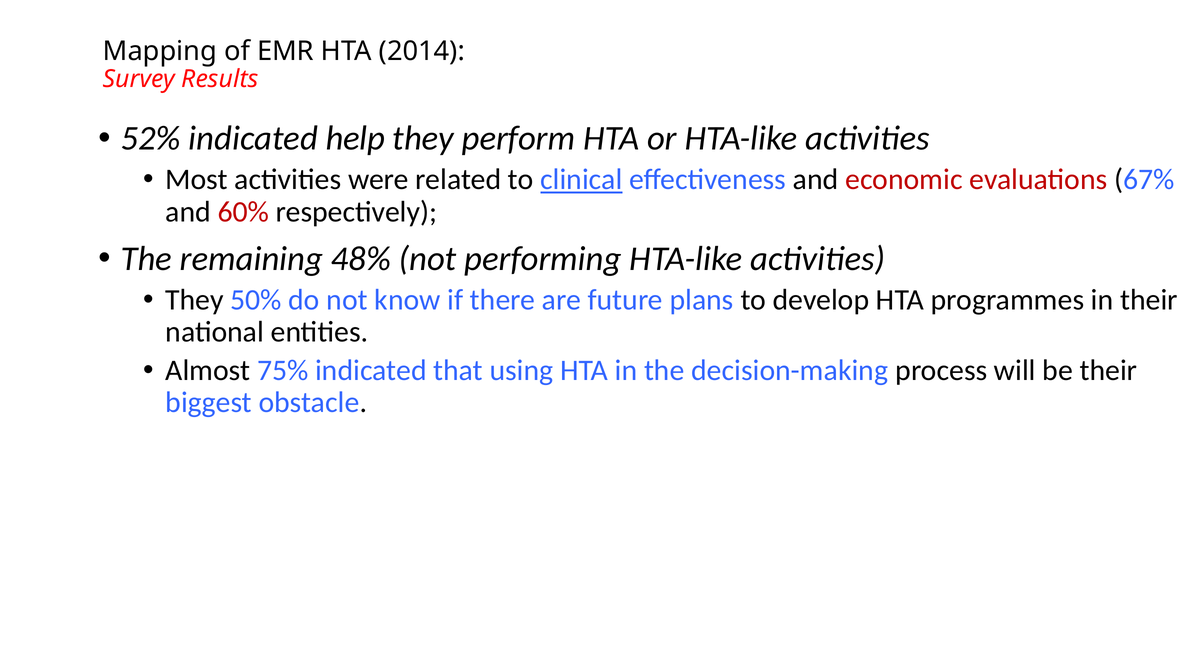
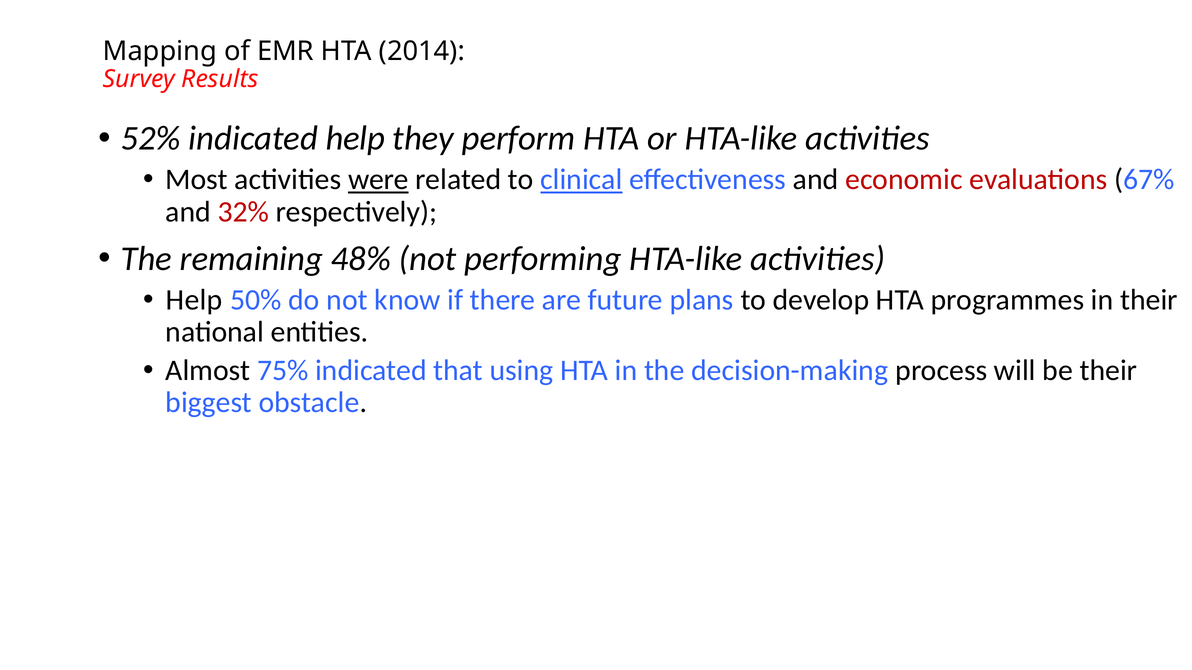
were underline: none -> present
60%: 60% -> 32%
They at (194, 300): They -> Help
